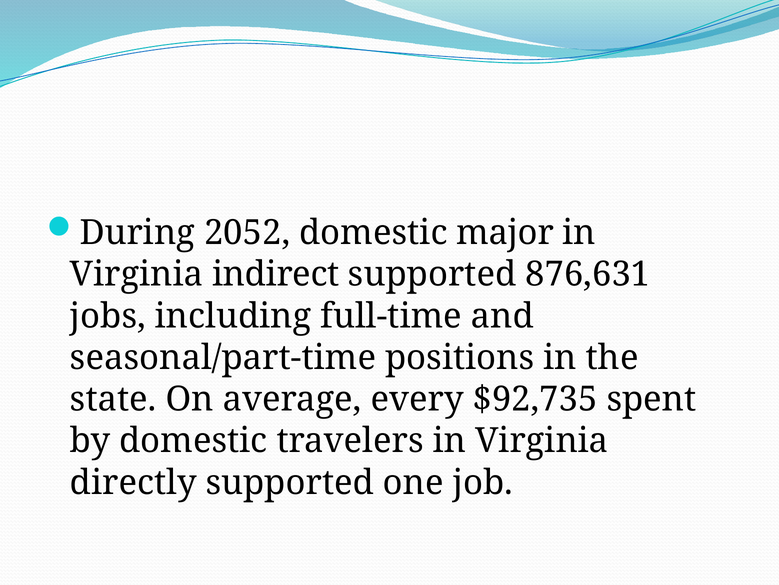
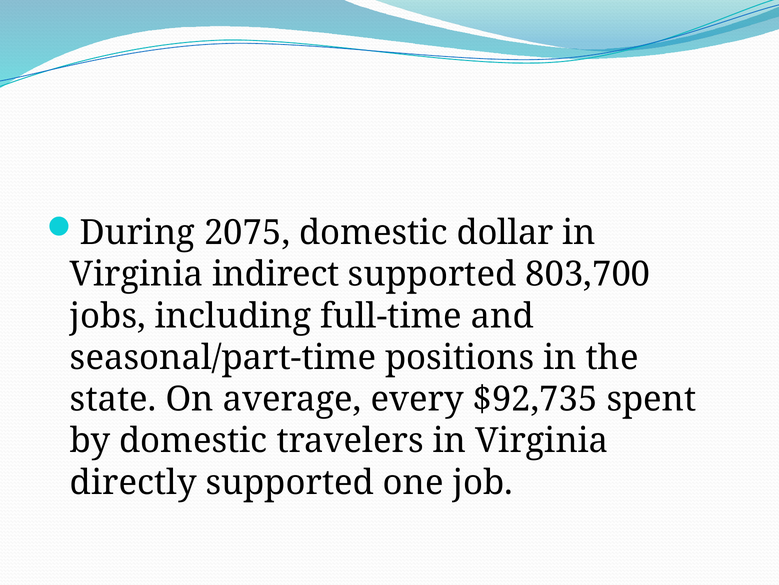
2052: 2052 -> 2075
major: major -> dollar
876,631: 876,631 -> 803,700
